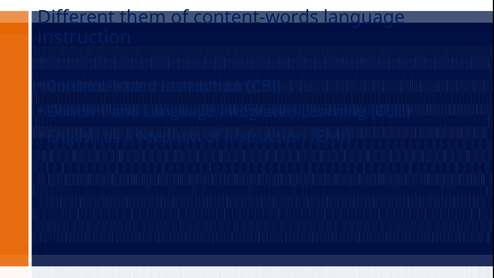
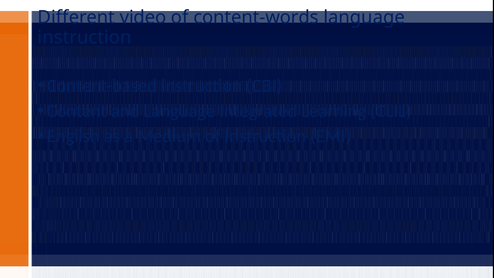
them: them -> video
